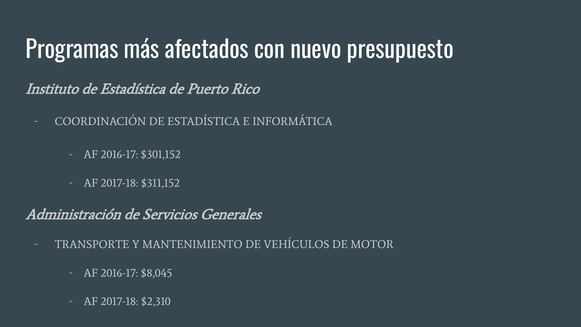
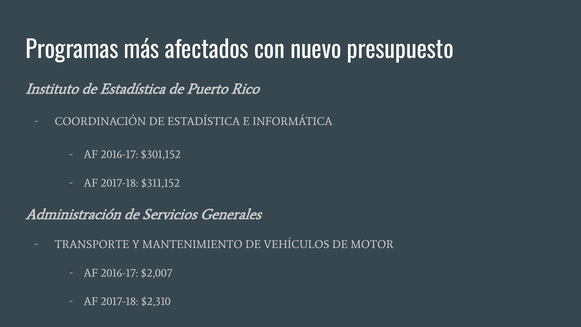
$8,045: $8,045 -> $2,007
